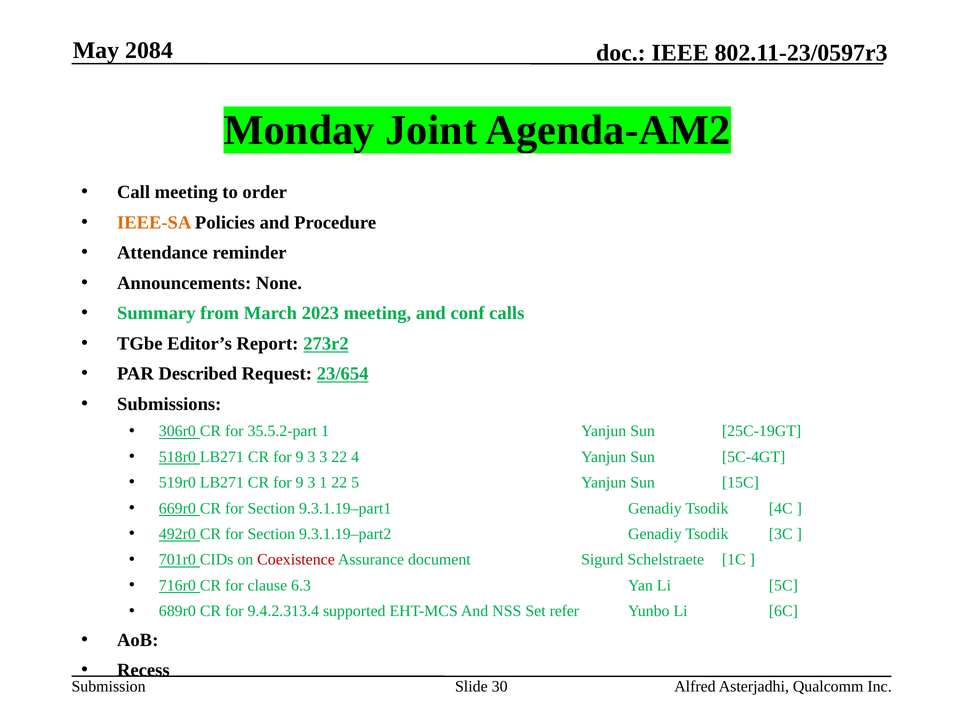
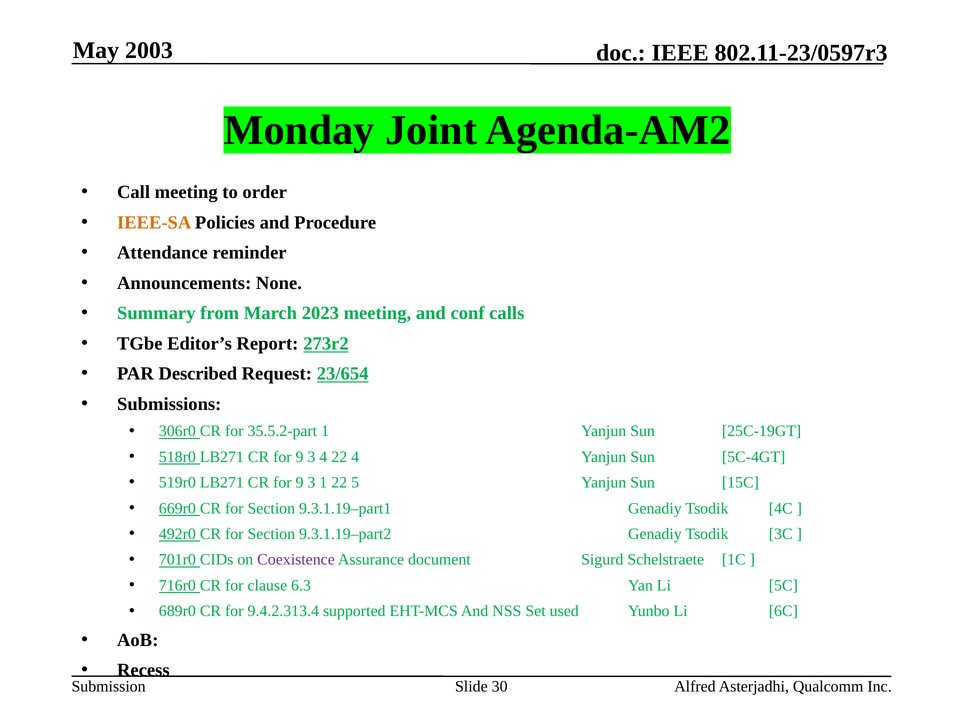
2084: 2084 -> 2003
3 3: 3 -> 4
Coexistence colour: red -> purple
refer: refer -> used
